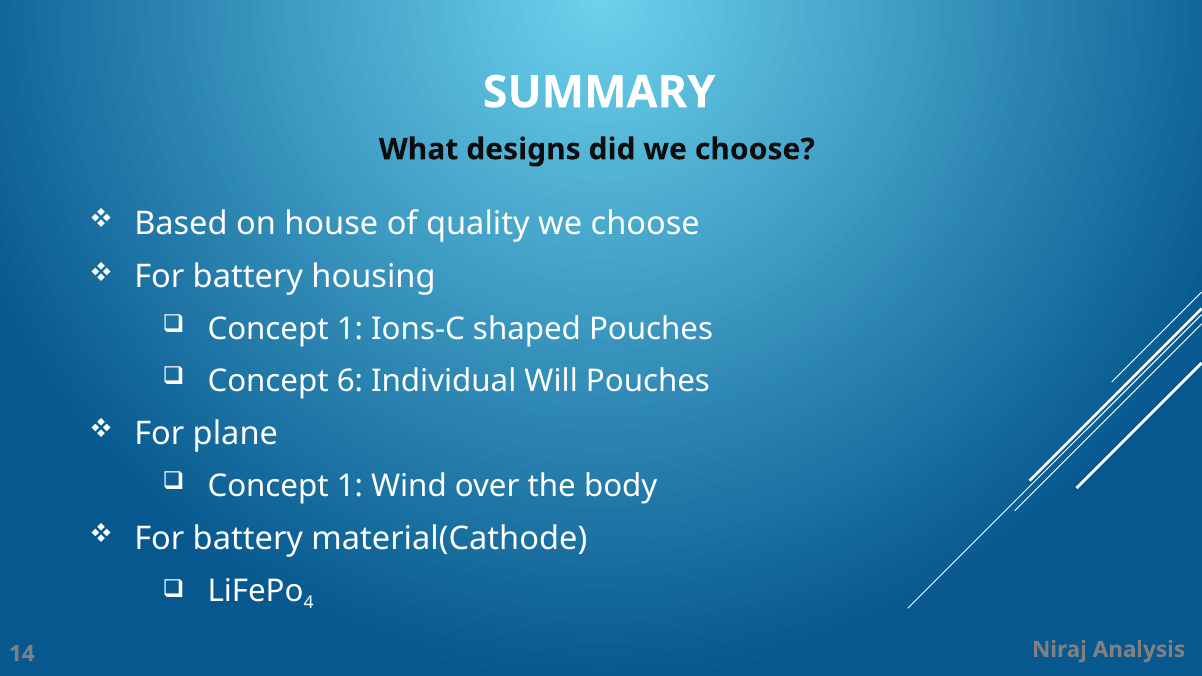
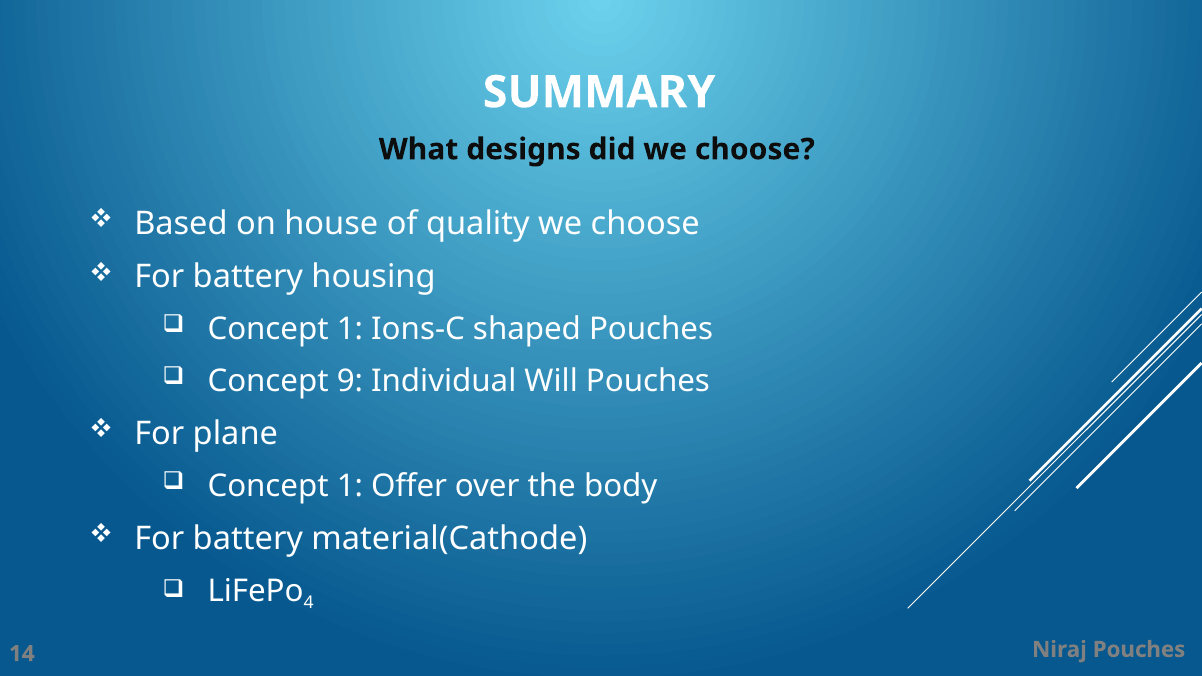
6: 6 -> 9
Wind: Wind -> Offer
Niraj Analysis: Analysis -> Pouches
